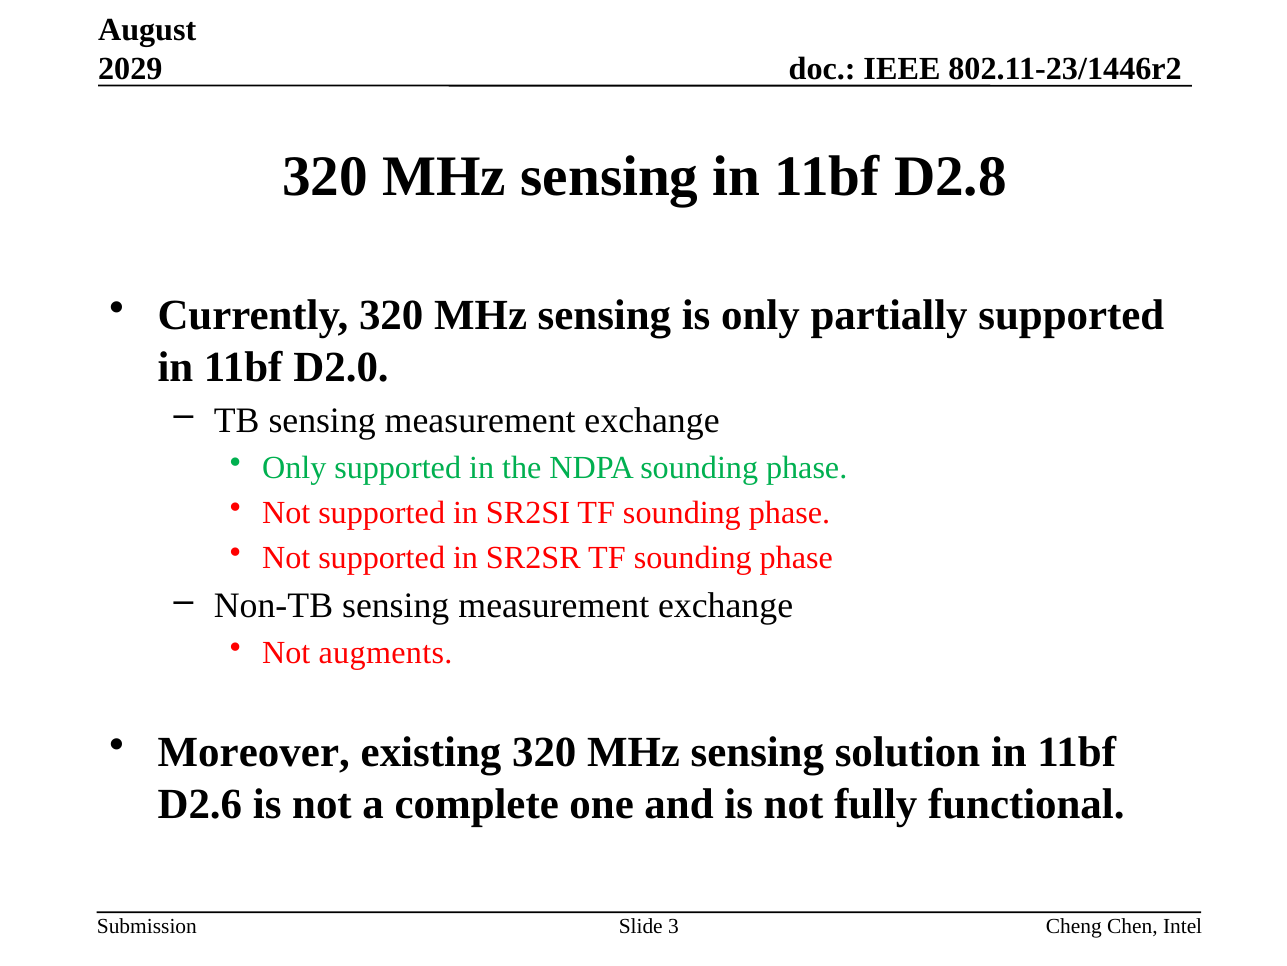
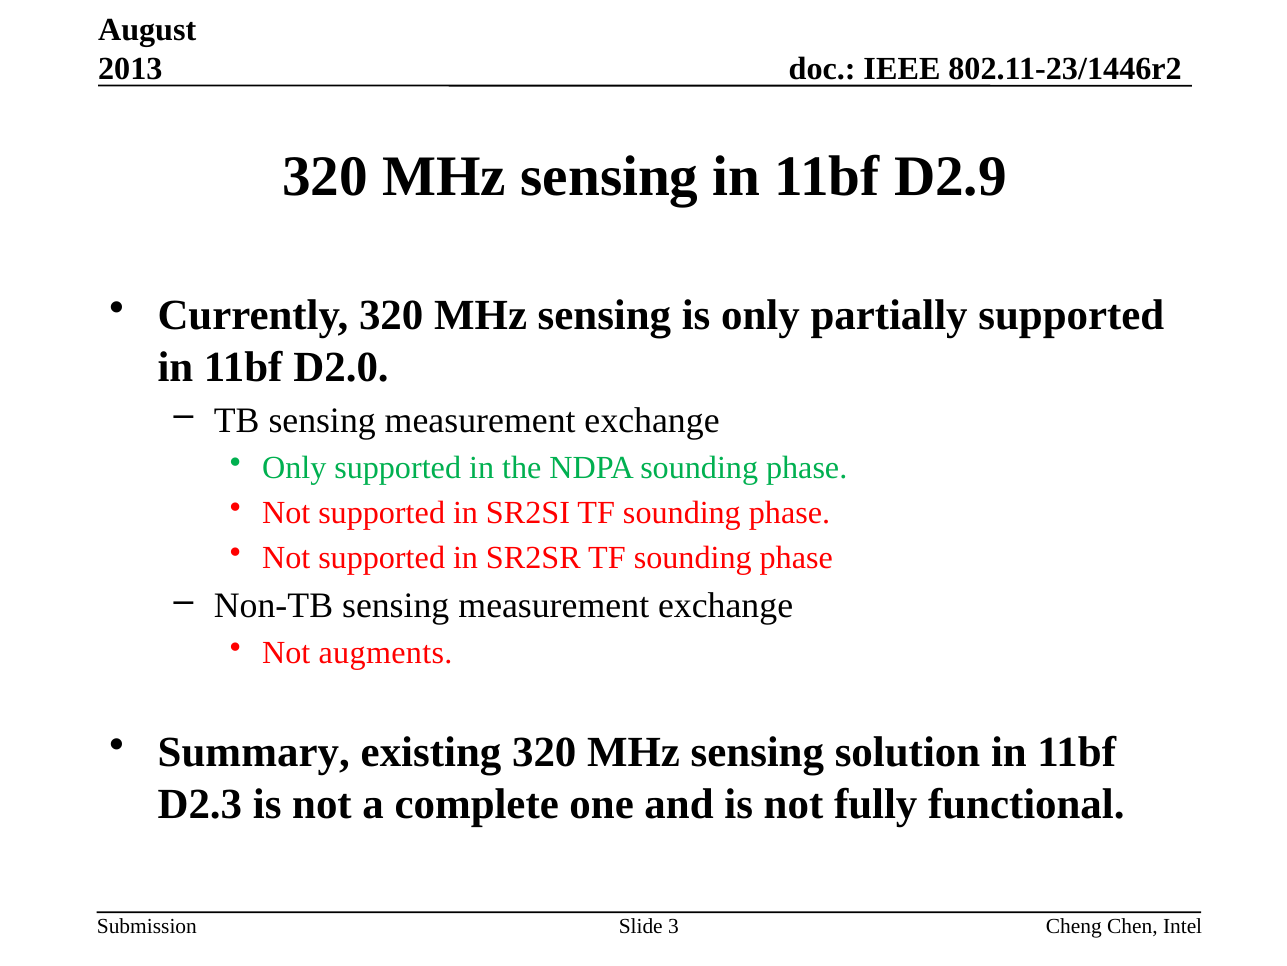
2029: 2029 -> 2013
D2.8: D2.8 -> D2.9
Moreover: Moreover -> Summary
D2.6: D2.6 -> D2.3
